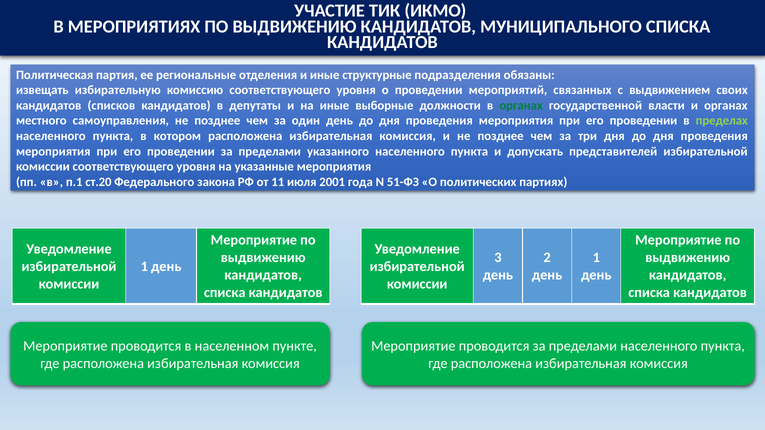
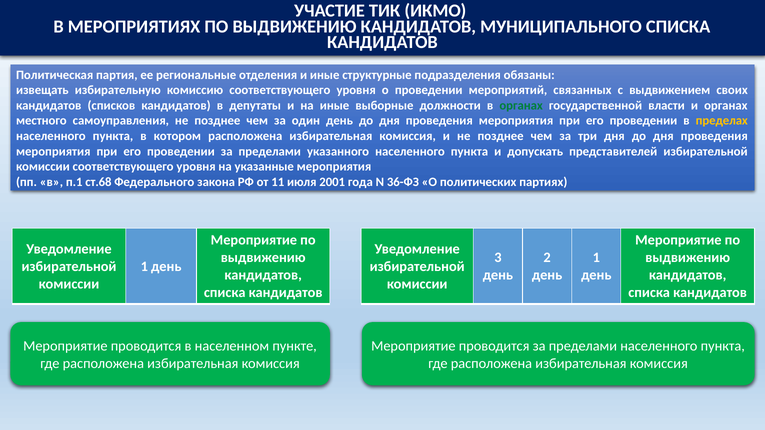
пределах colour: light green -> yellow
ст.20: ст.20 -> ст.68
51-ФЗ: 51-ФЗ -> 36-ФЗ
